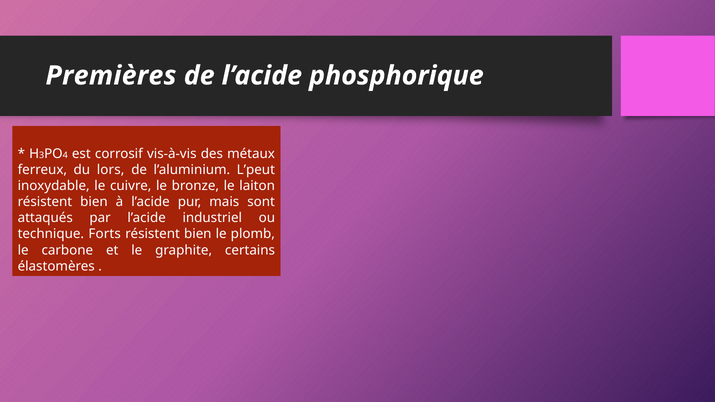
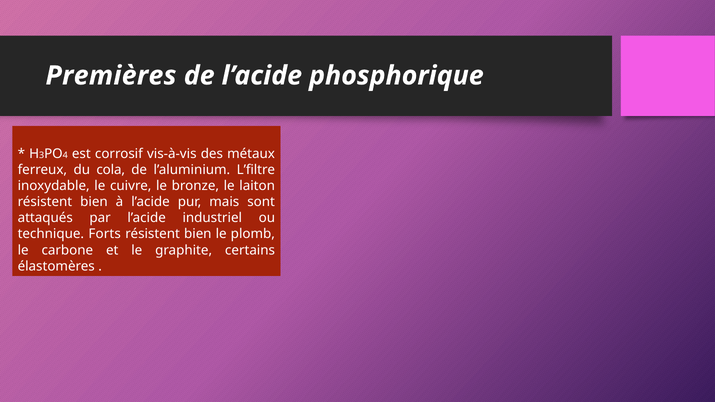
lors: lors -> cola
L’peut: L’peut -> L’filtre
